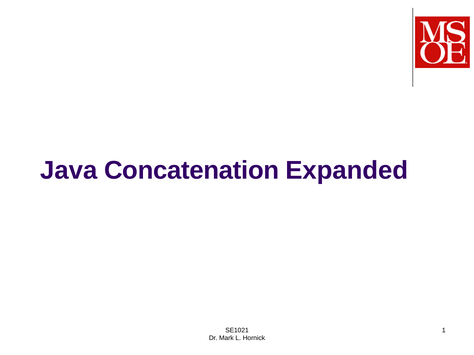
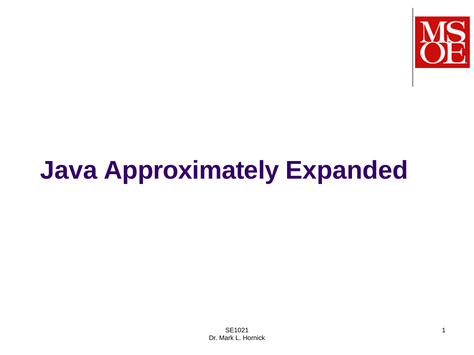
Concatenation: Concatenation -> Approximately
